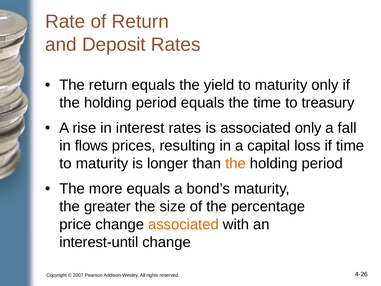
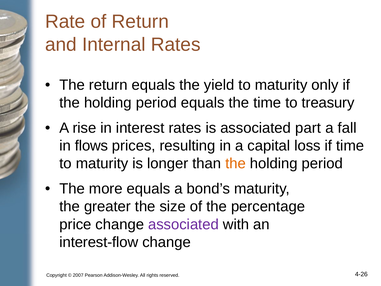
Deposit: Deposit -> Internal
associated only: only -> part
associated at (183, 224) colour: orange -> purple
interest-until: interest-until -> interest-flow
